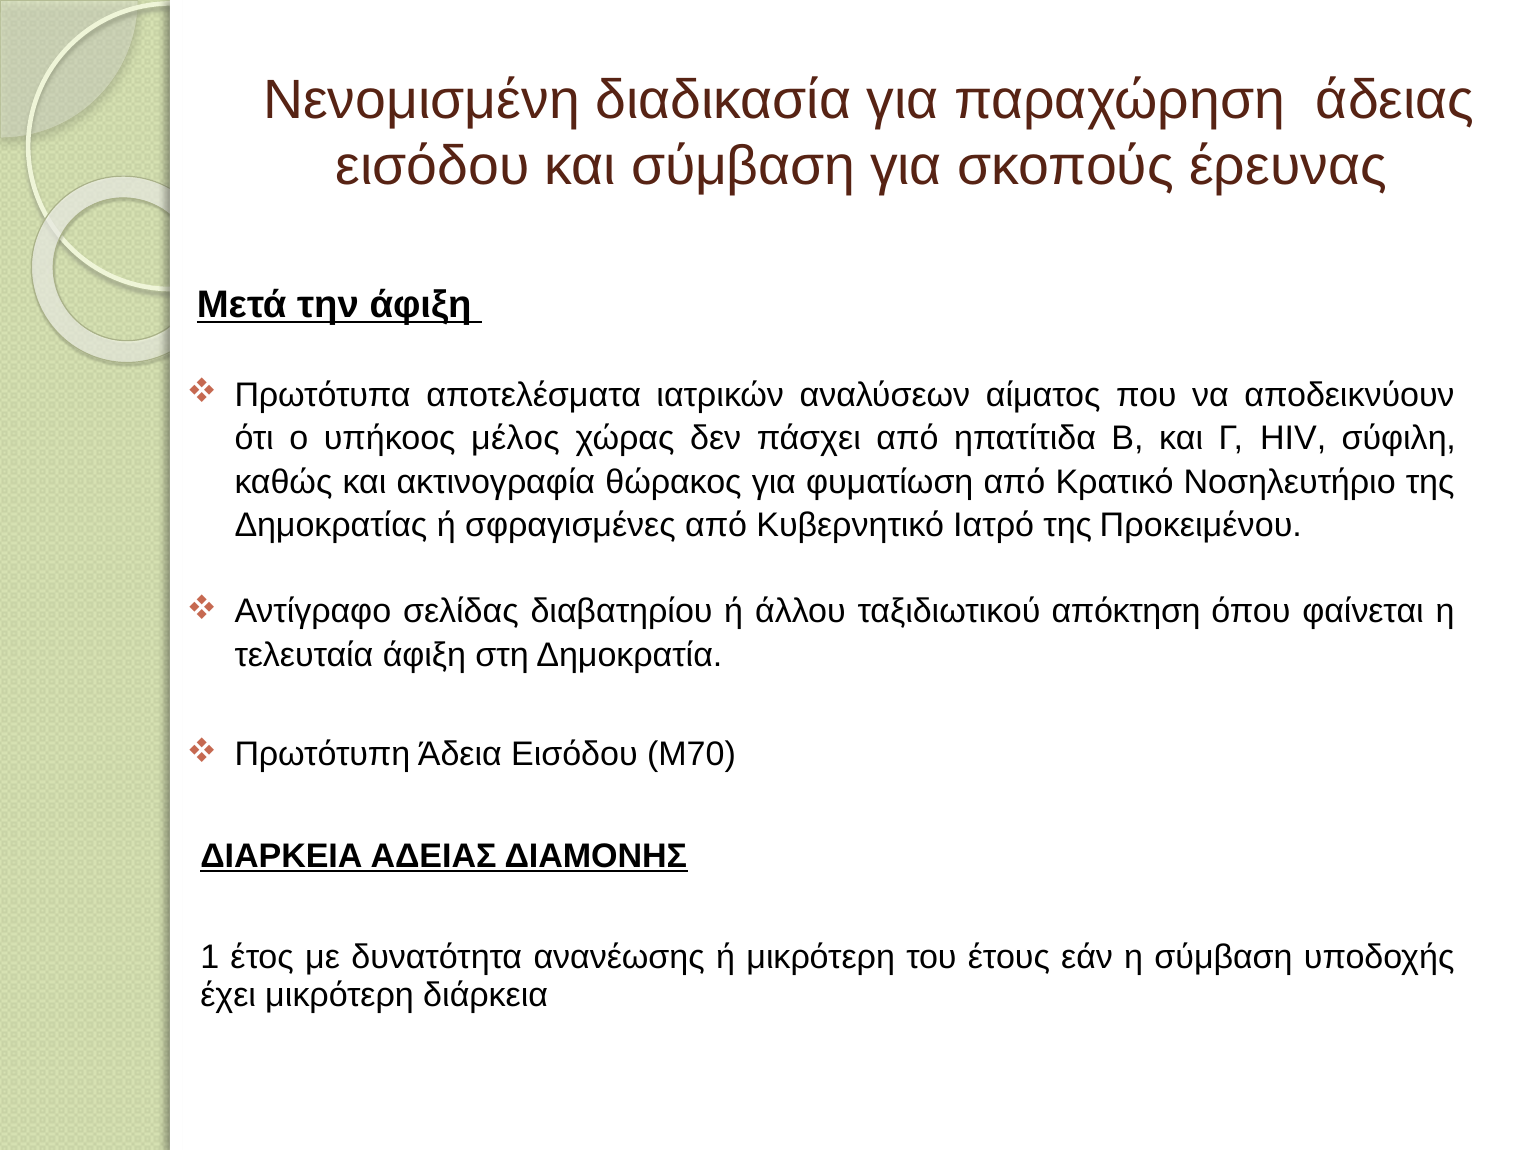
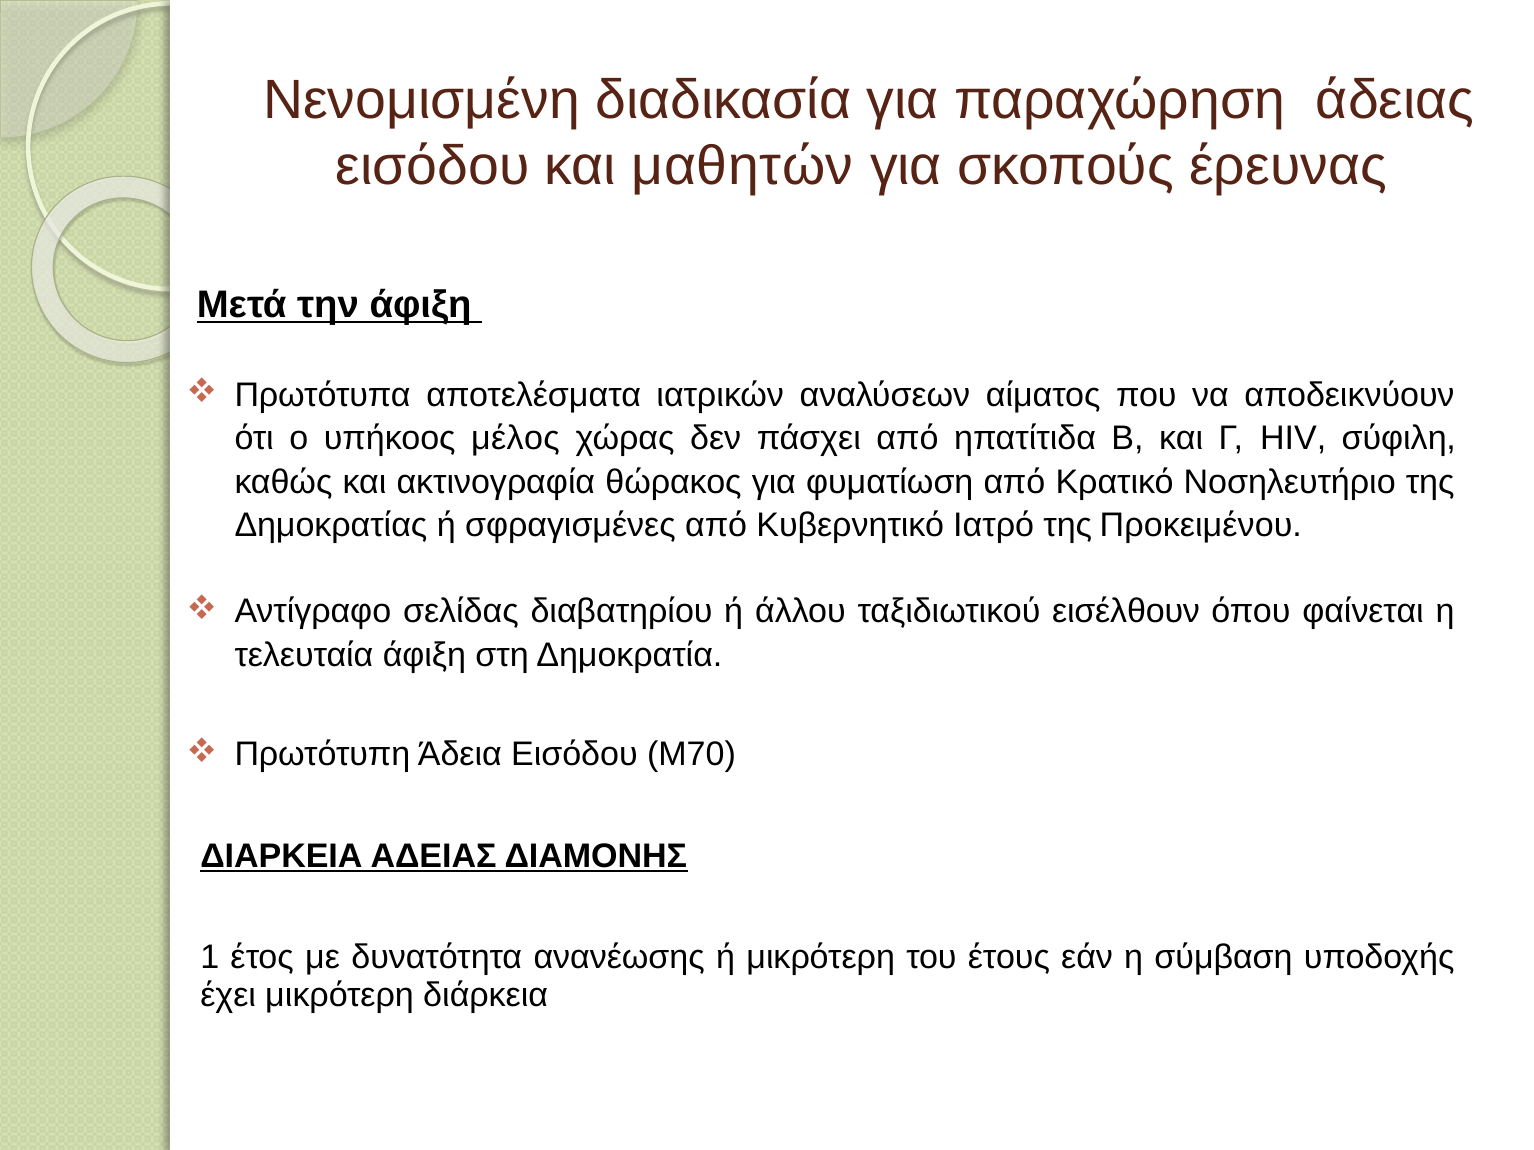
και σύμβαση: σύμβαση -> μαθητών
απόκτηση: απόκτηση -> εισέλθουν
